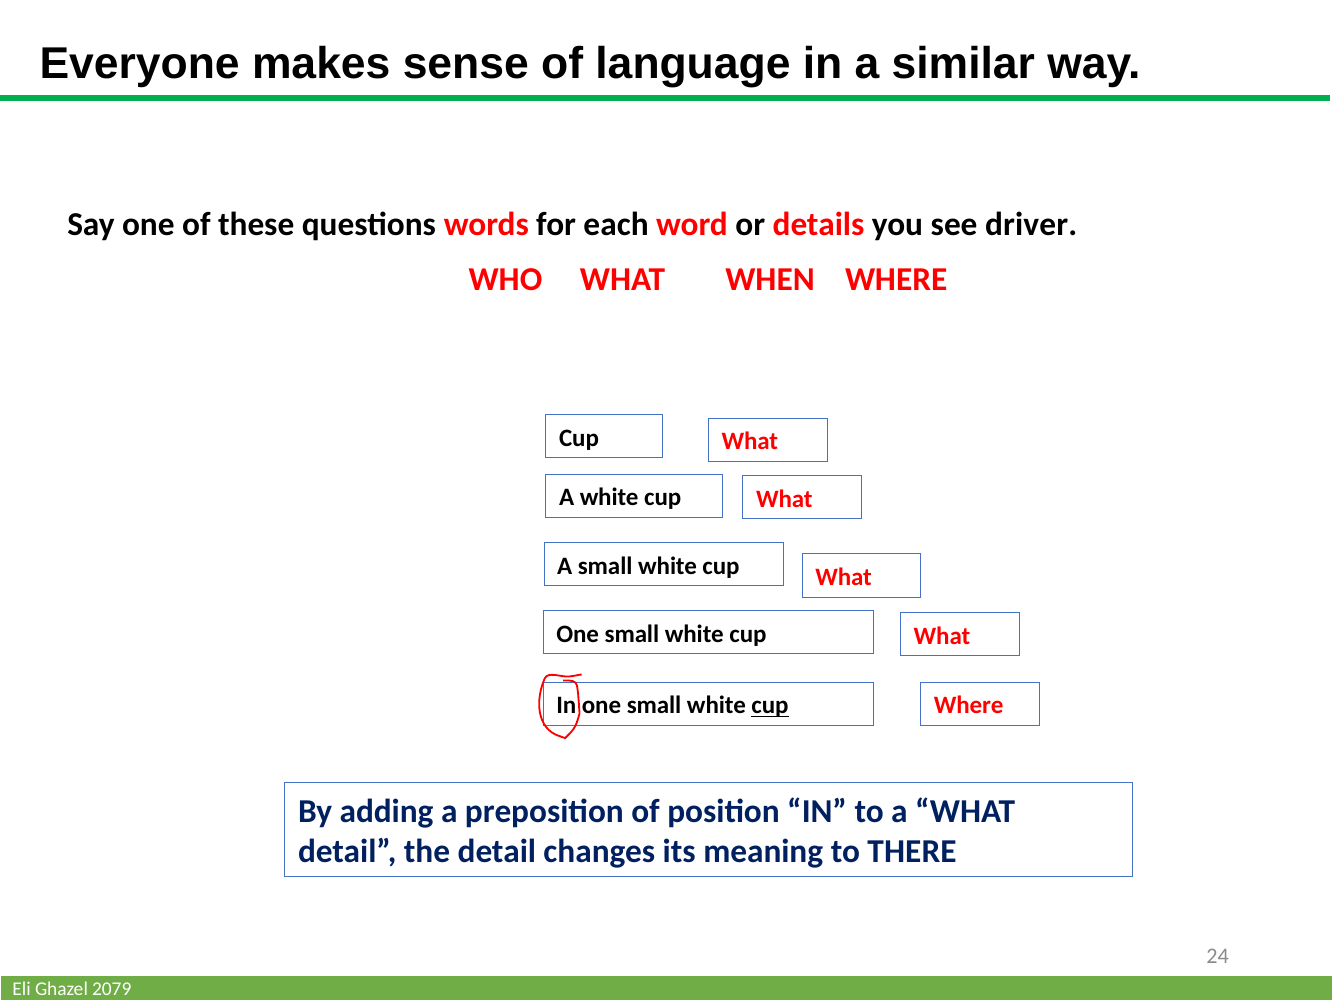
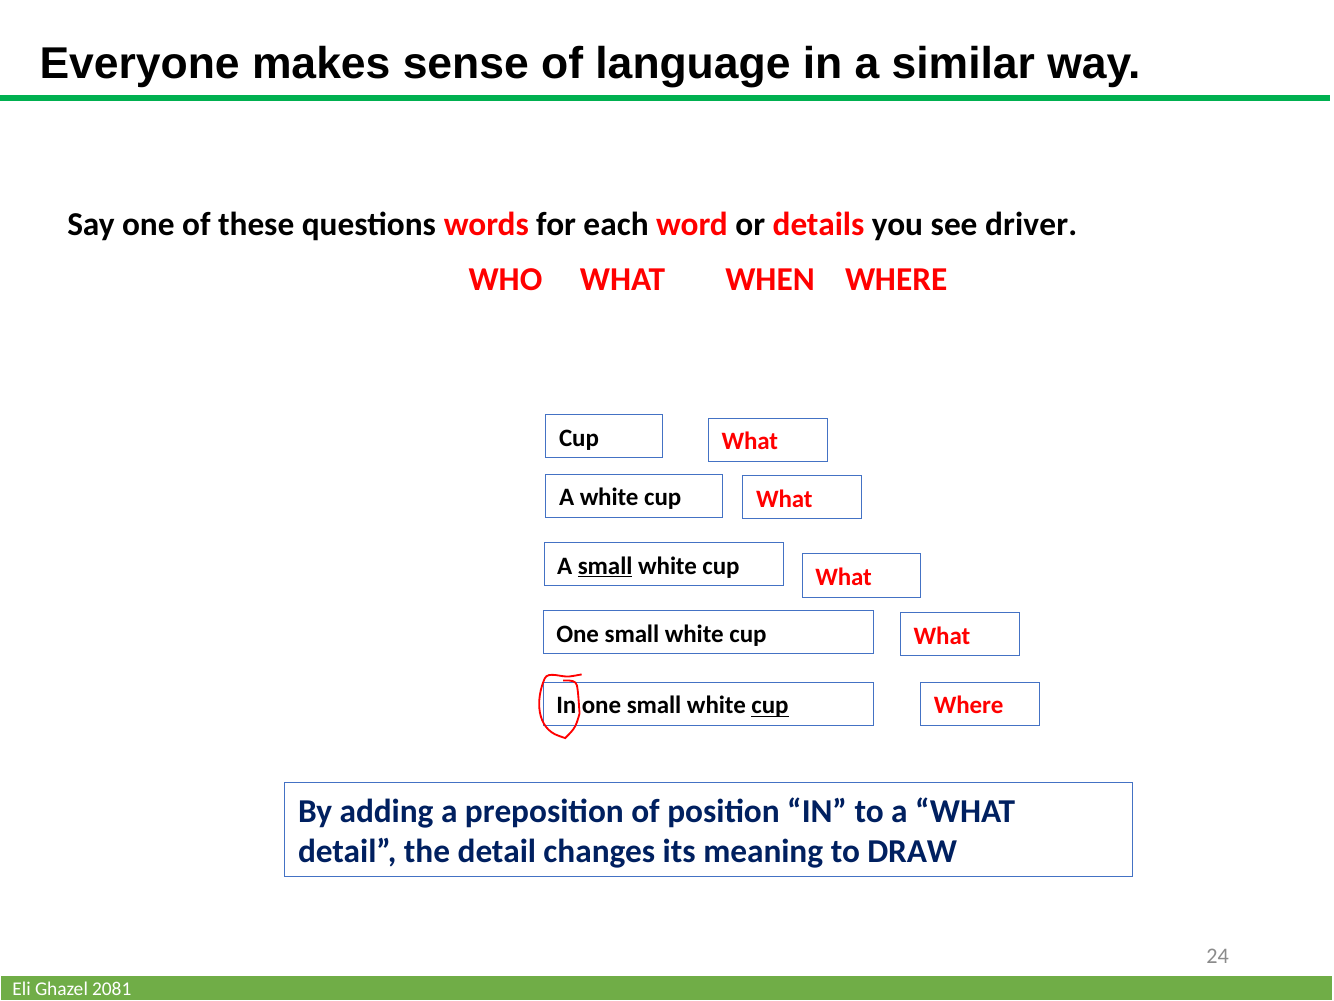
small at (605, 566) underline: none -> present
THERE: THERE -> DRAW
2079: 2079 -> 2081
